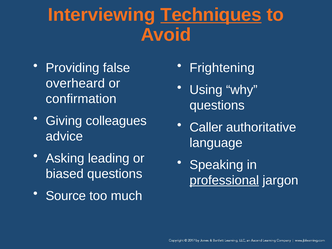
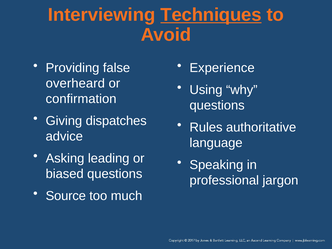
Frightening: Frightening -> Experience
colleagues: colleagues -> dispatches
Caller: Caller -> Rules
professional underline: present -> none
